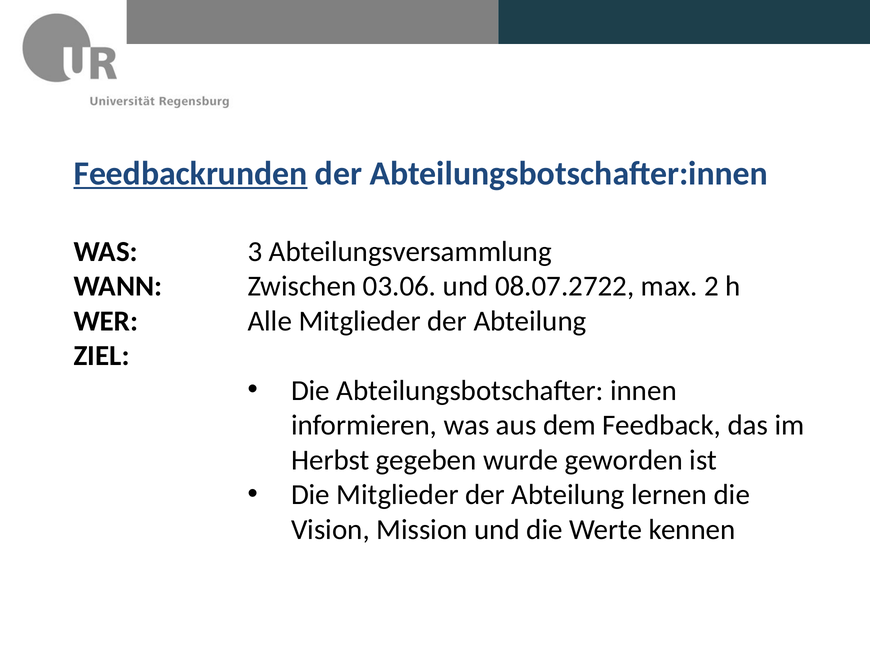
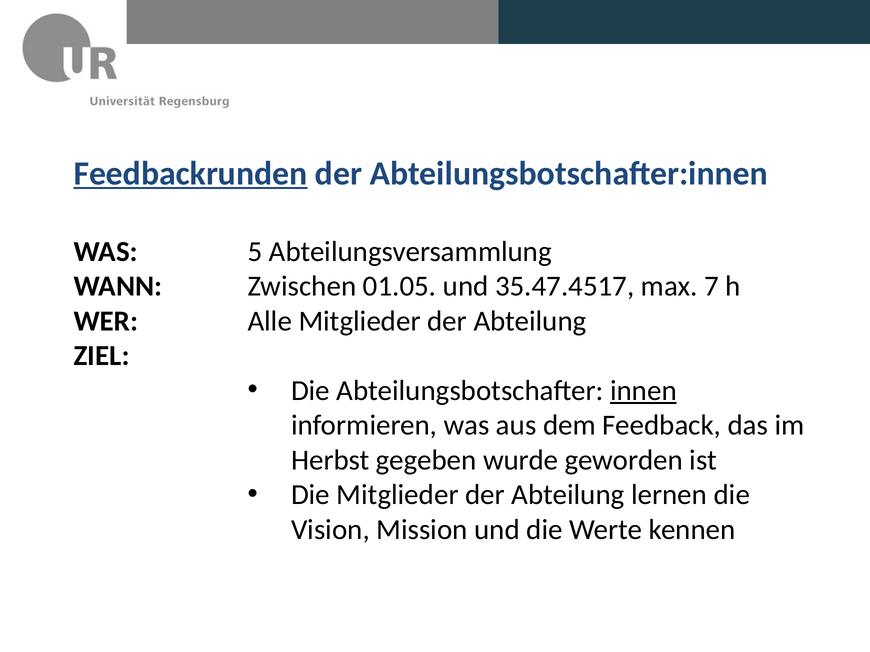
3: 3 -> 5
03.06: 03.06 -> 01.05
08.07.2722: 08.07.2722 -> 35.47.4517
2: 2 -> 7
innen underline: none -> present
